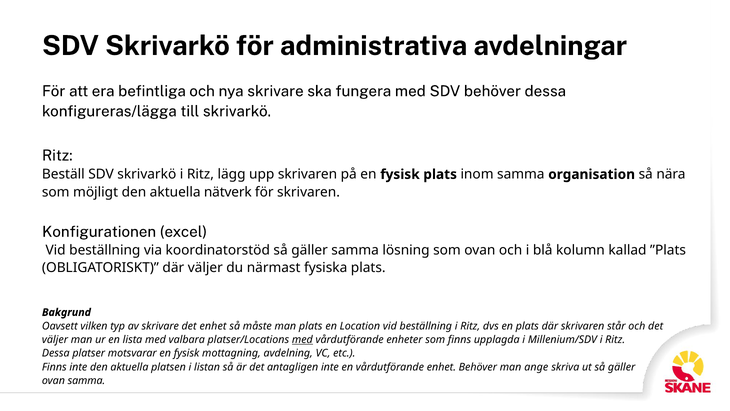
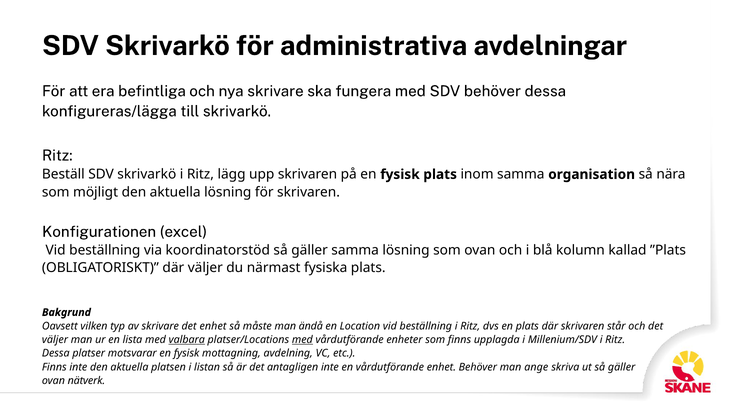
aktuella nätverk: nätverk -> lösning
man plats: plats -> ändå
valbara underline: none -> present
ovan samma: samma -> nätverk
